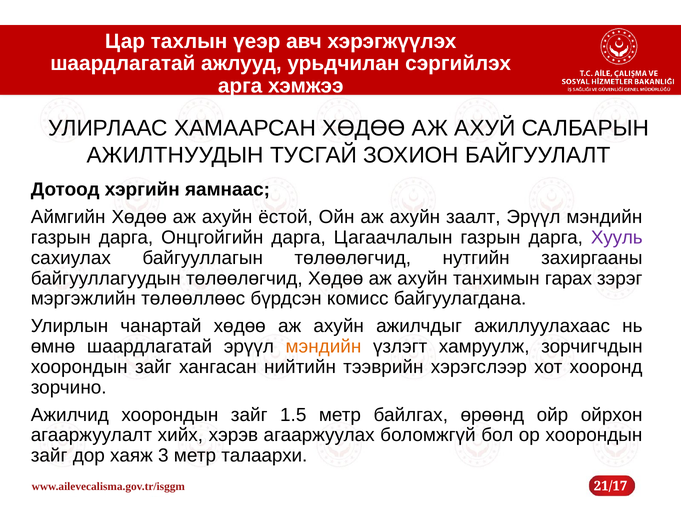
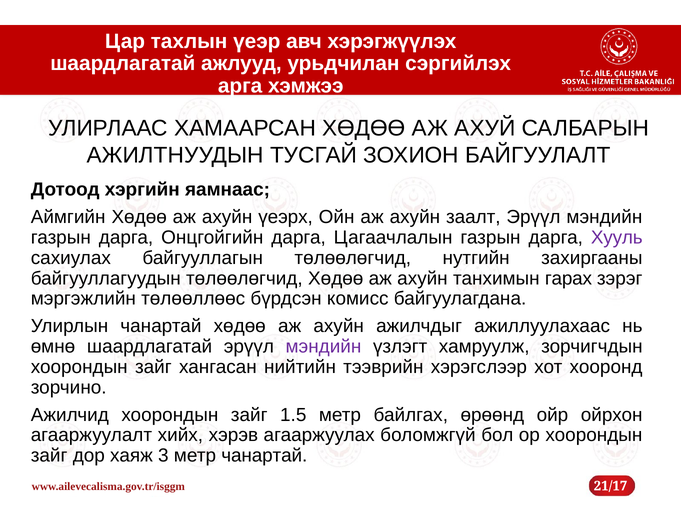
ёстой: ёстой -> үеэрх
мэндийн at (323, 347) colour: orange -> purple
метр талаархи: талаархи -> чанартай
